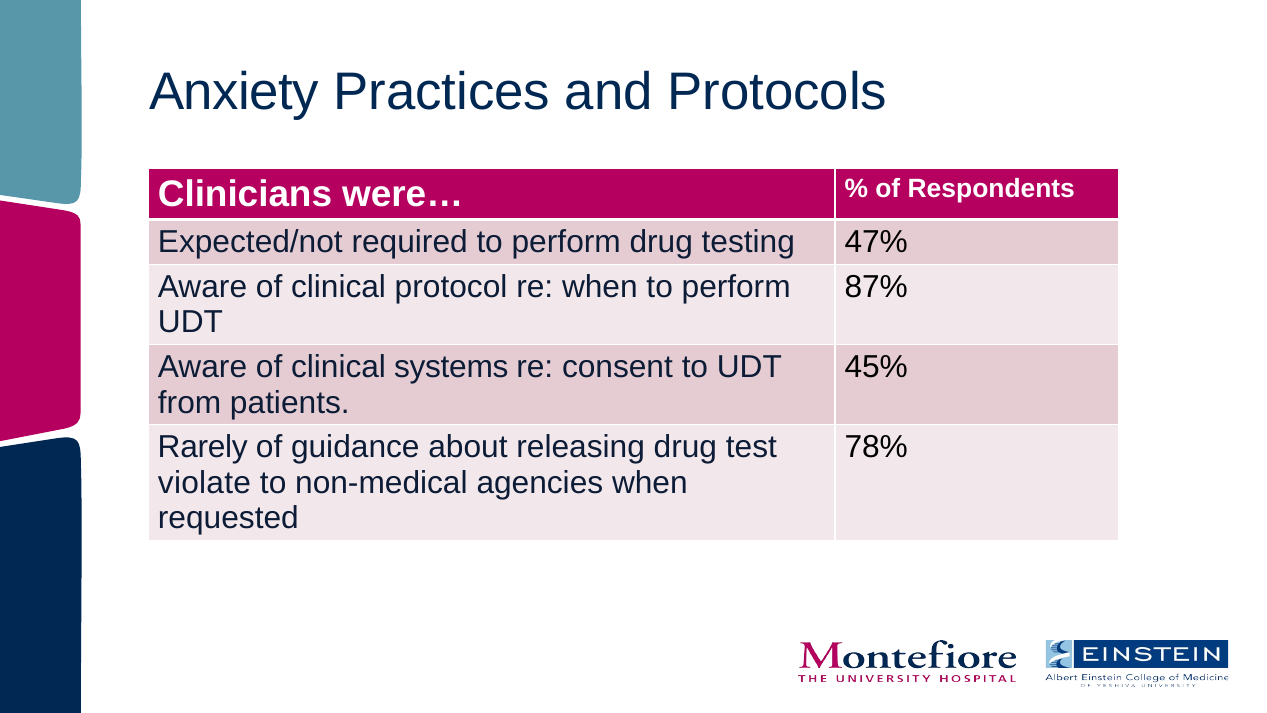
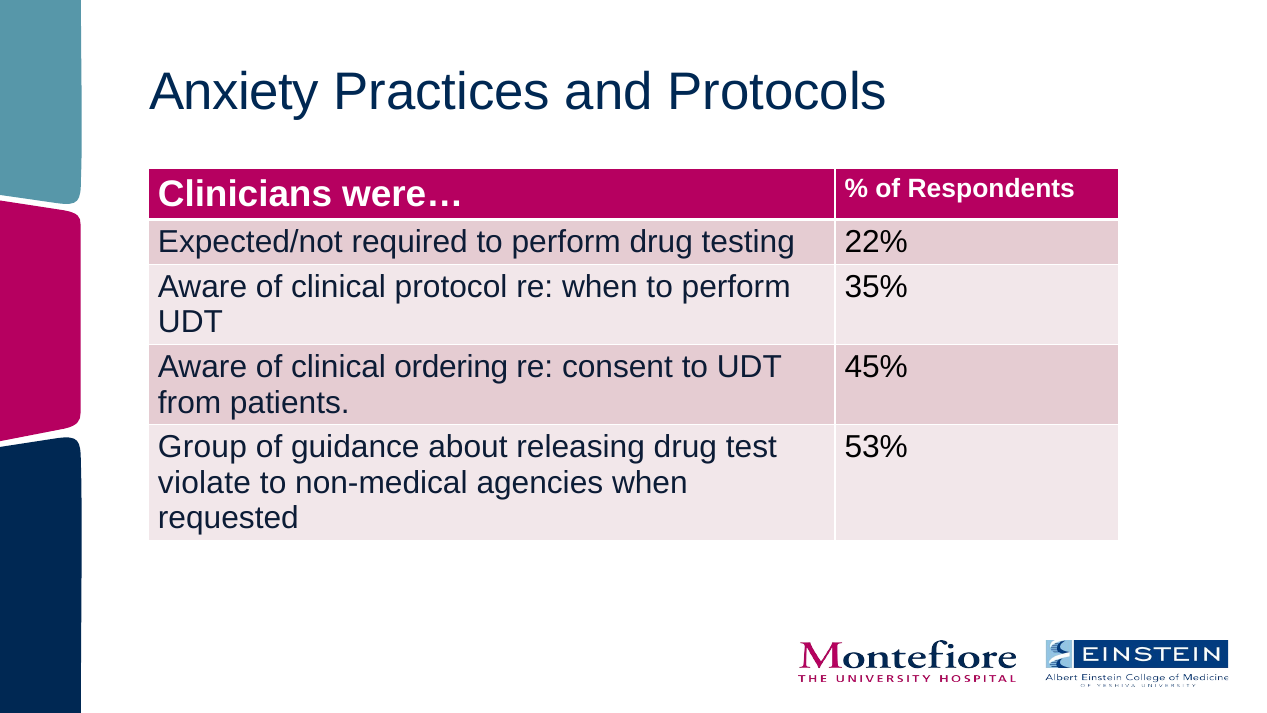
47%: 47% -> 22%
87%: 87% -> 35%
systems: systems -> ordering
Rarely: Rarely -> Group
78%: 78% -> 53%
